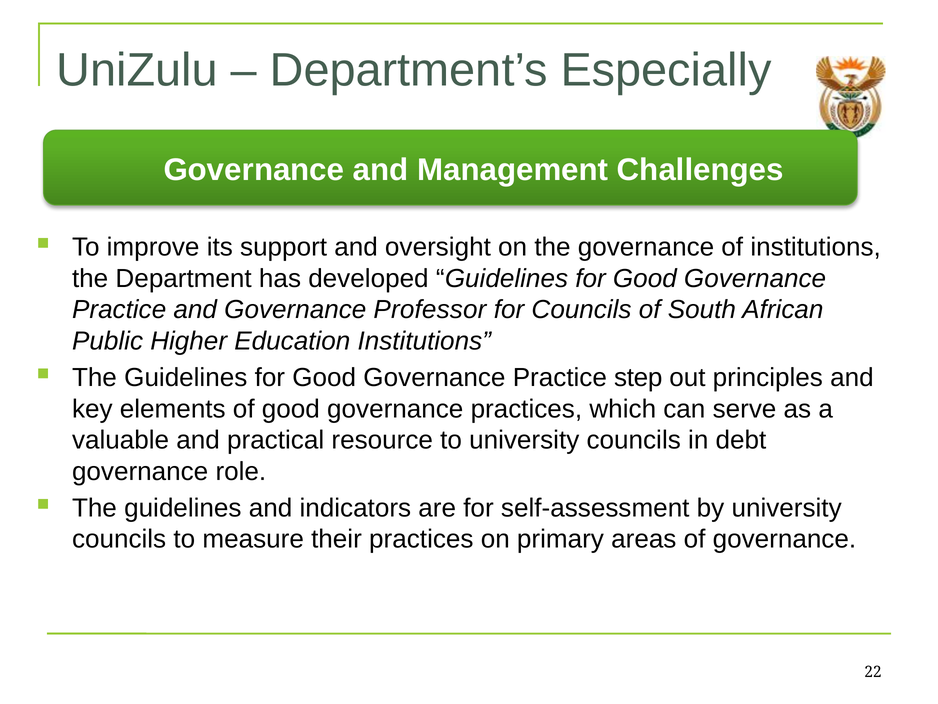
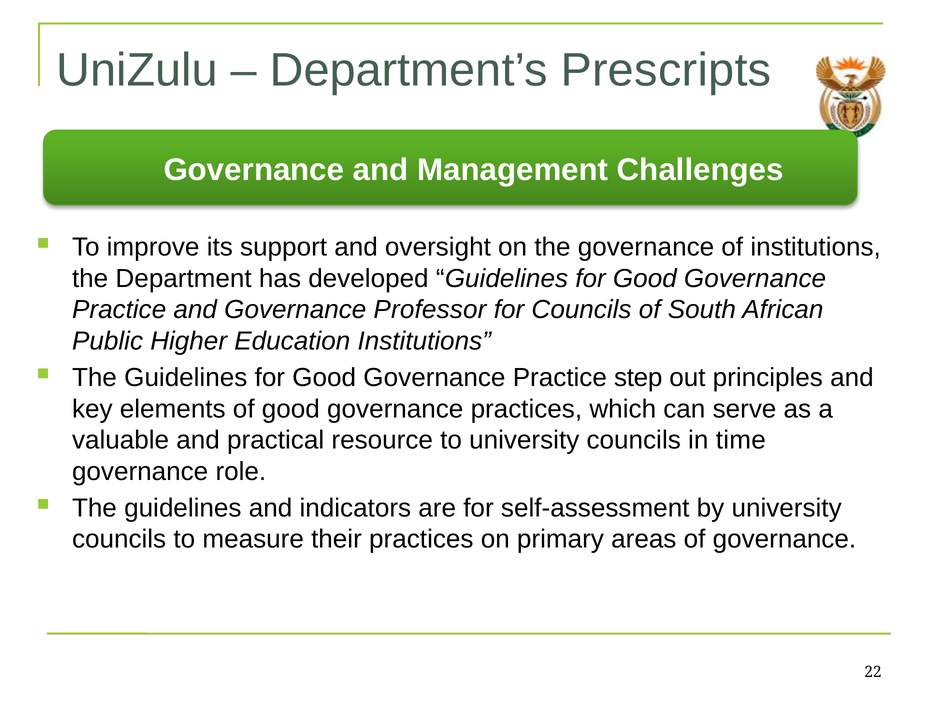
Especially: Especially -> Prescripts
debt: debt -> time
